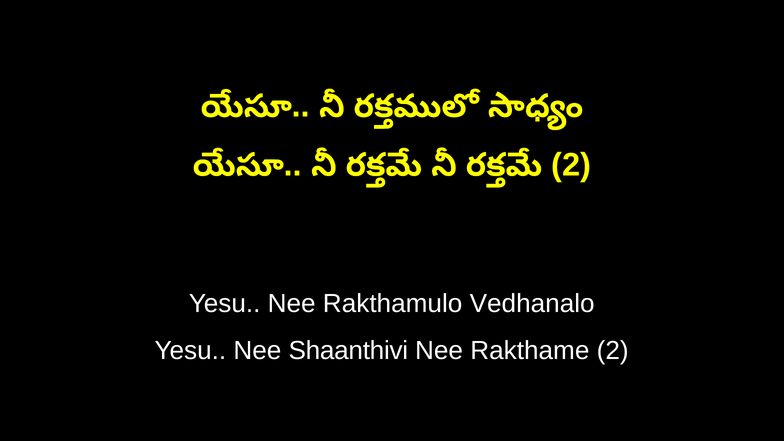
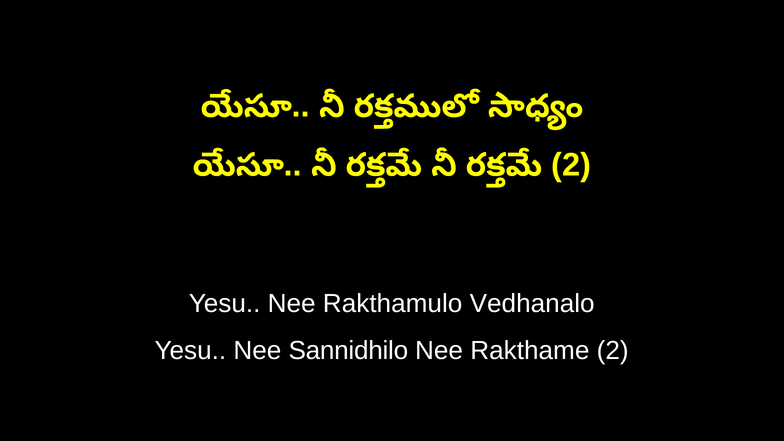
Shaanthivi: Shaanthivi -> Sannidhilo
